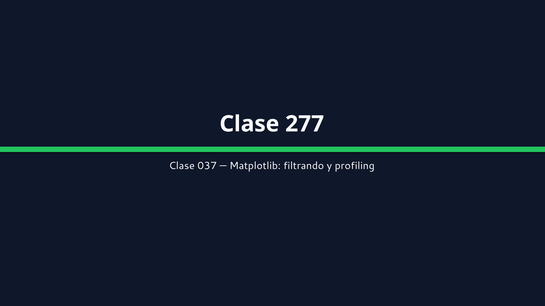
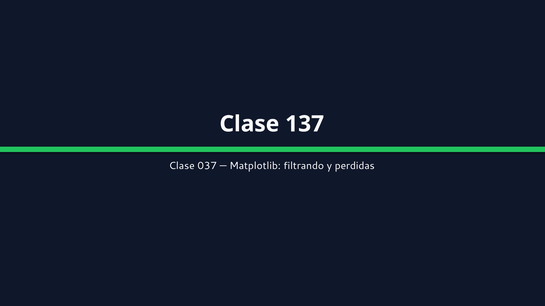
277: 277 -> 137
profiling: profiling -> perdidas
